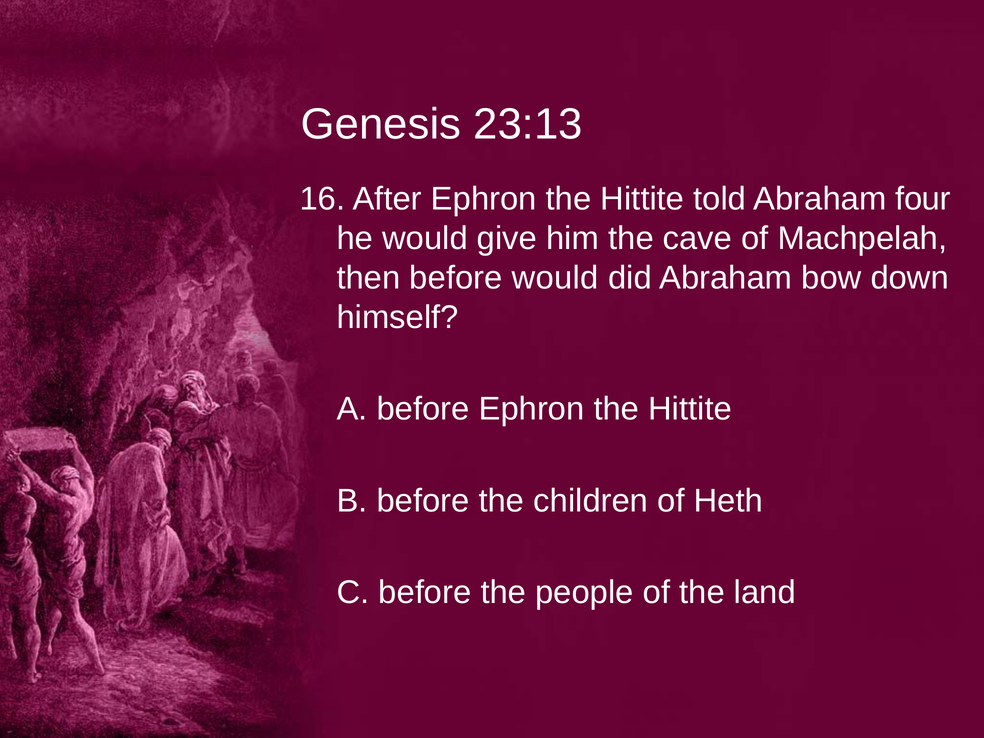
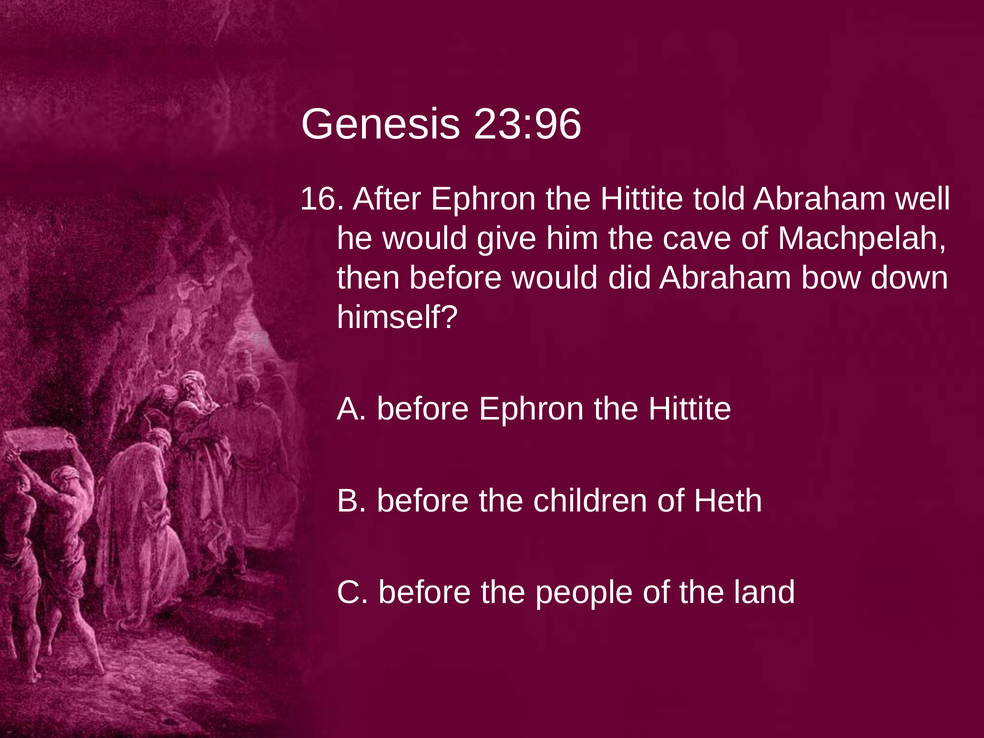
23:13: 23:13 -> 23:96
four: four -> well
